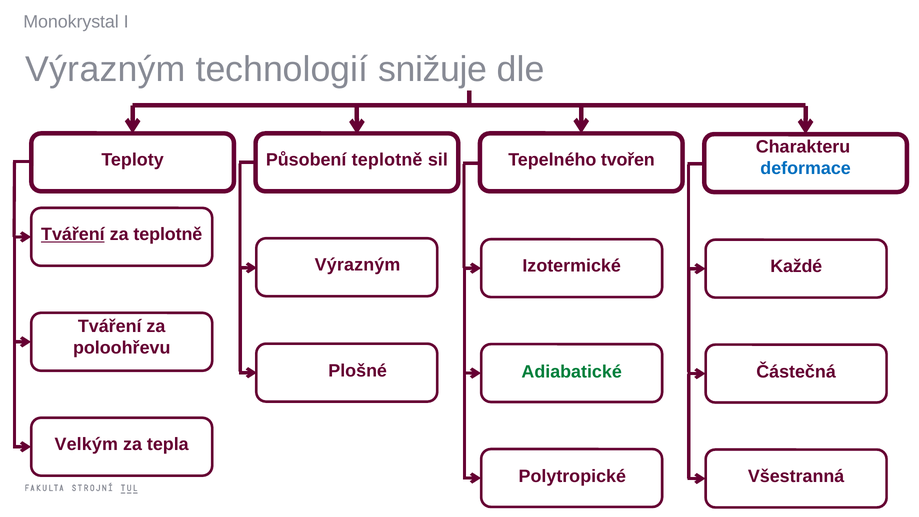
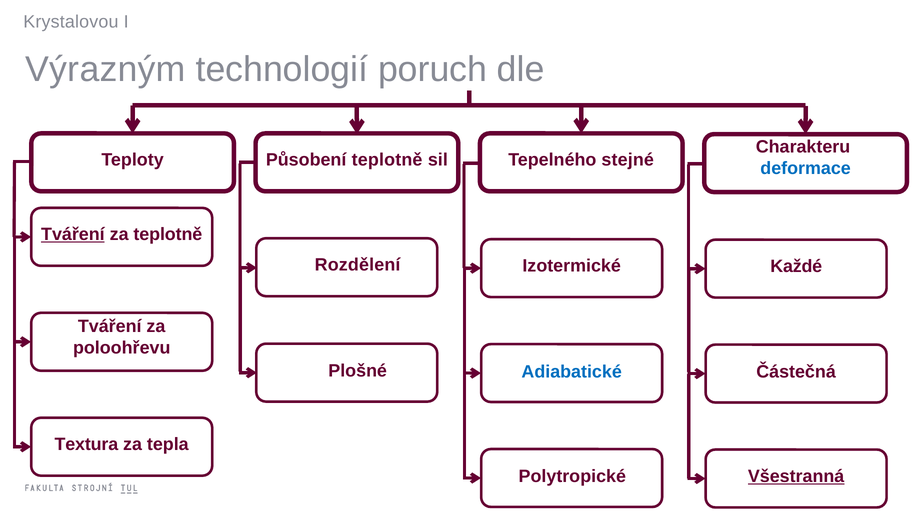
Monokrystal: Monokrystal -> Krystalovou
snižuje: snižuje -> poruch
tvořen: tvořen -> stejné
Výrazným at (358, 265): Výrazným -> Rozdělení
Adiabatické colour: green -> blue
Velkým: Velkým -> Textura
Všestranná underline: none -> present
